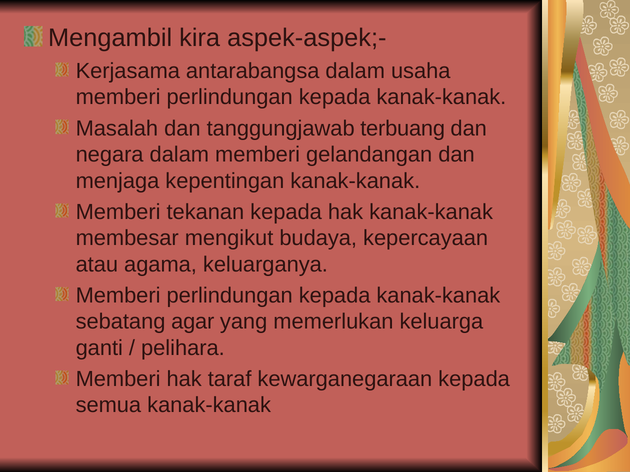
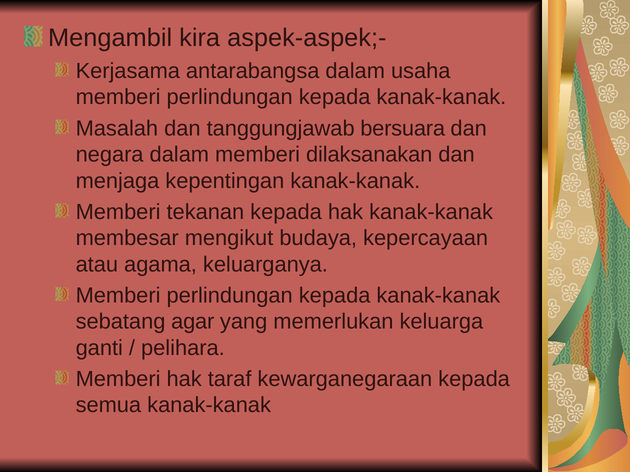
terbuang: terbuang -> bersuara
gelandangan: gelandangan -> dilaksanakan
